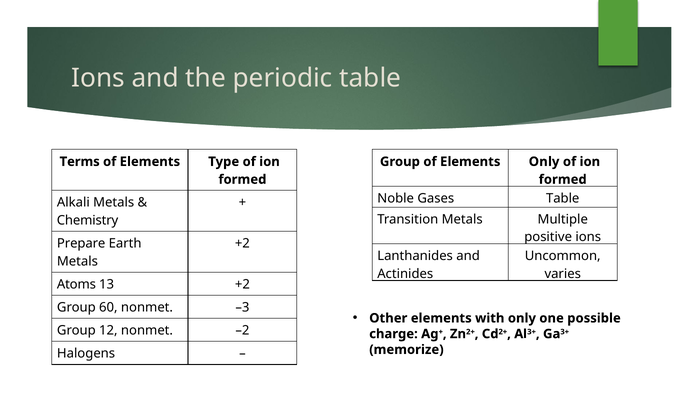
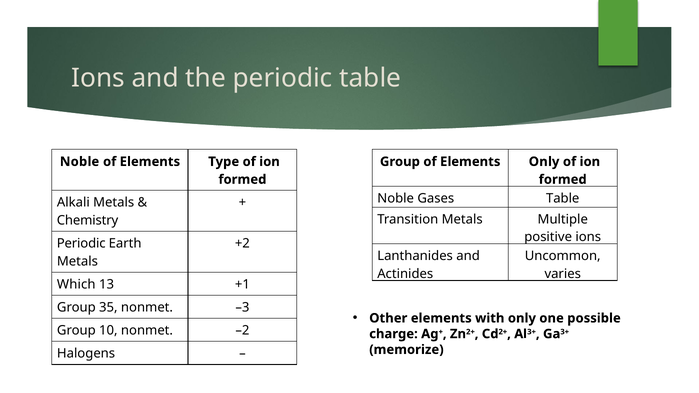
Terms at (80, 162): Terms -> Noble
Prepare at (81, 244): Prepare -> Periodic
Atoms: Atoms -> Which
13 +2: +2 -> +1
60: 60 -> 35
12: 12 -> 10
